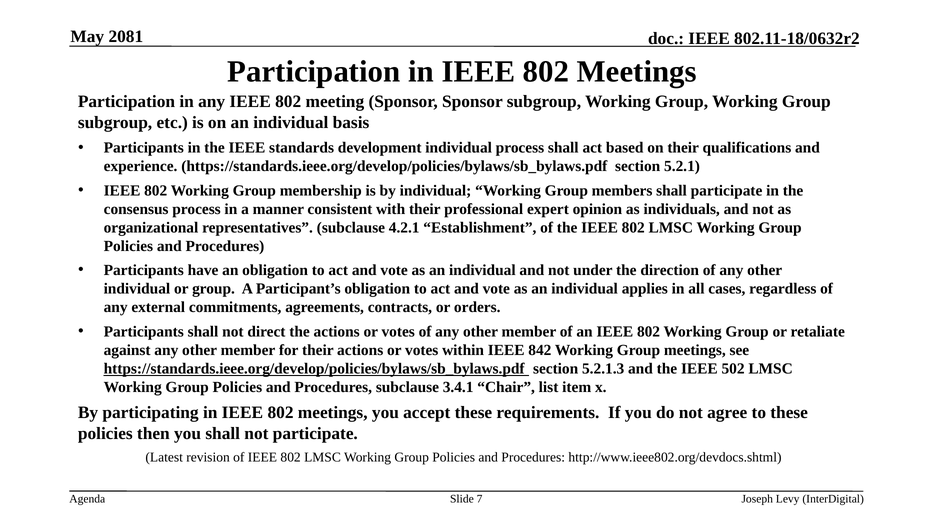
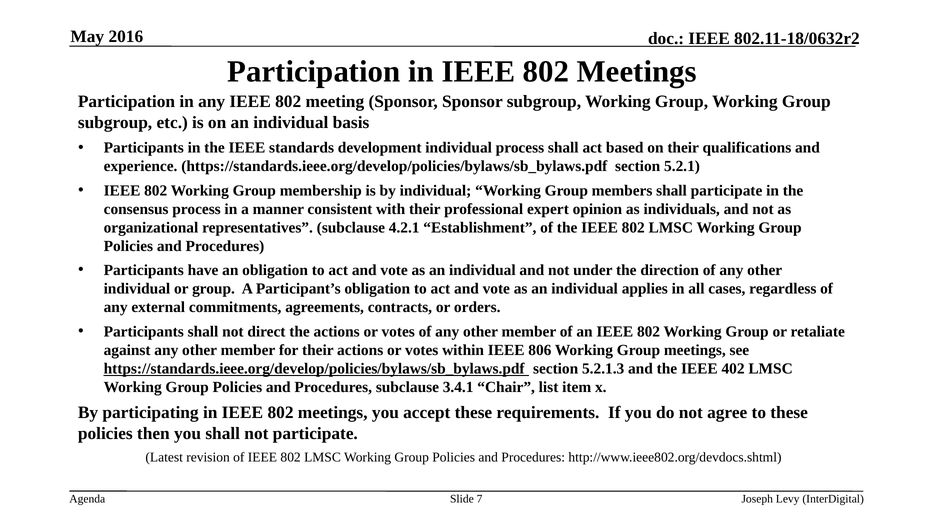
2081: 2081 -> 2016
842: 842 -> 806
502: 502 -> 402
